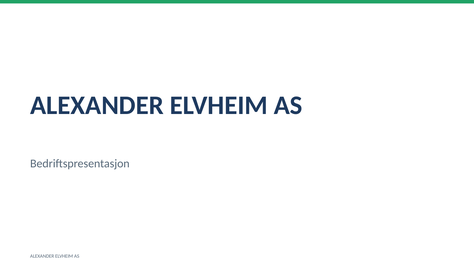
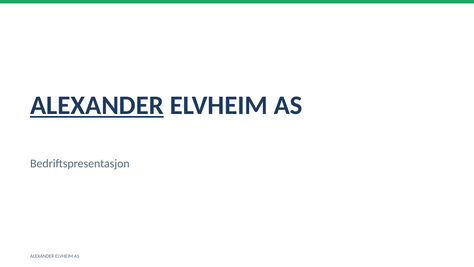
ALEXANDER at (97, 105) underline: none -> present
